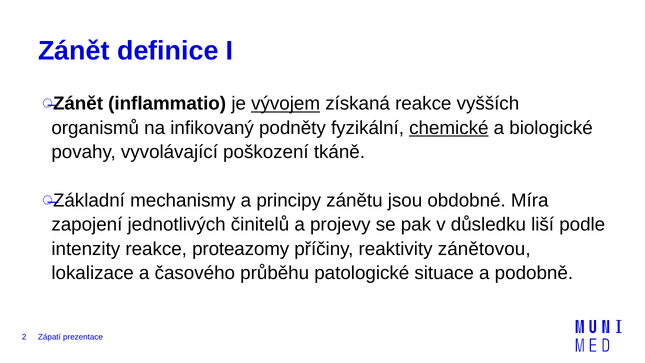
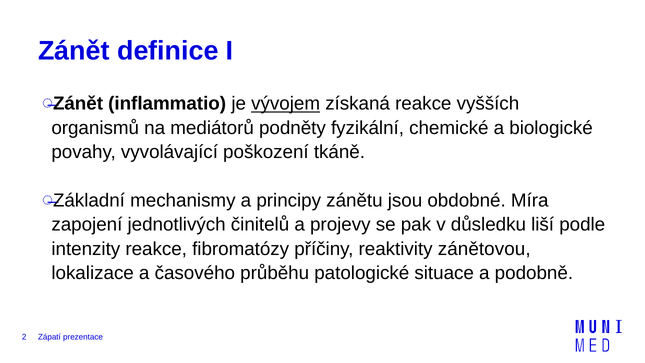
infikovaný: infikovaný -> mediátorů
chemické underline: present -> none
proteazomy: proteazomy -> fibromatózy
